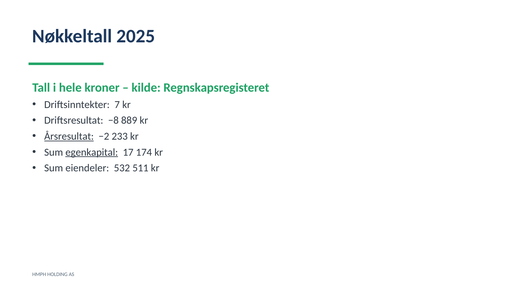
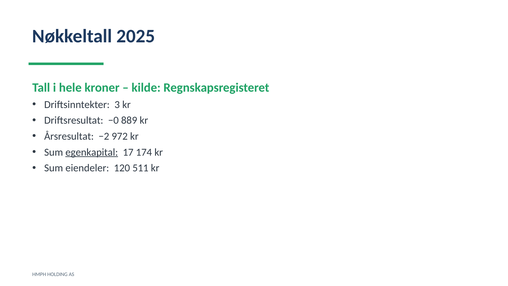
7: 7 -> 3
−8: −8 -> −0
Årsresultat underline: present -> none
233: 233 -> 972
532: 532 -> 120
